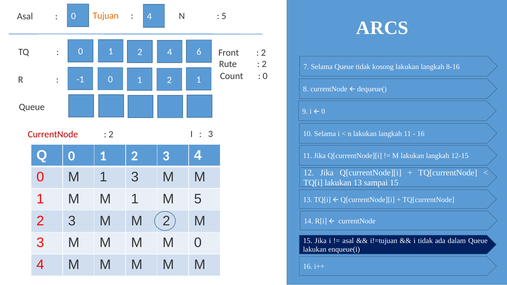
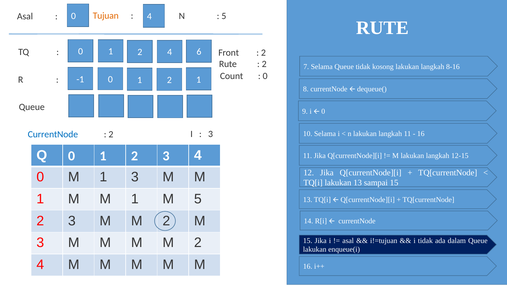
ARCS at (382, 28): ARCS -> RUTE
CurrentNode at (53, 134) colour: red -> blue
M M M 0: 0 -> 2
